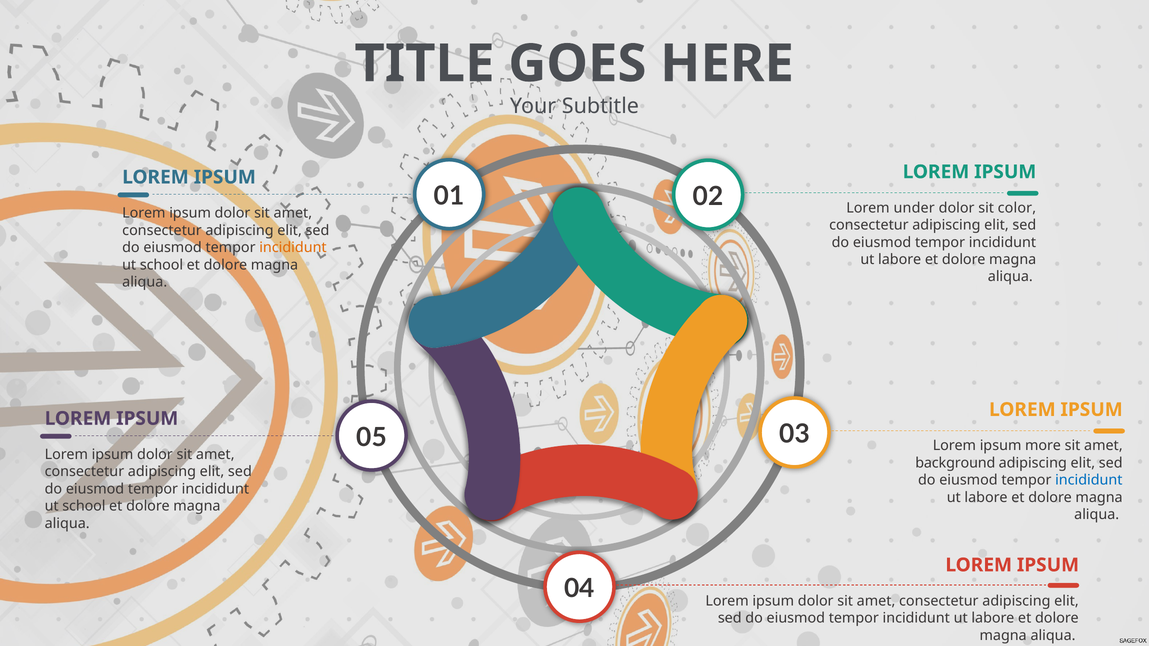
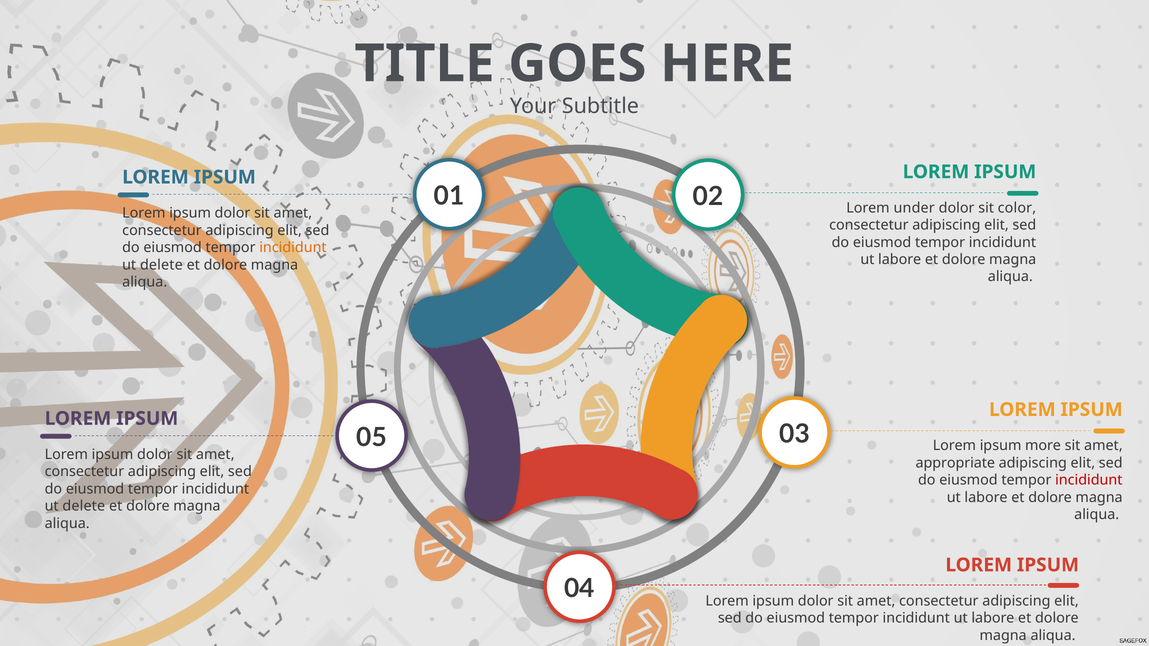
school at (161, 265): school -> delete
background: background -> appropriate
incididunt at (1089, 480) colour: blue -> red
school at (84, 506): school -> delete
